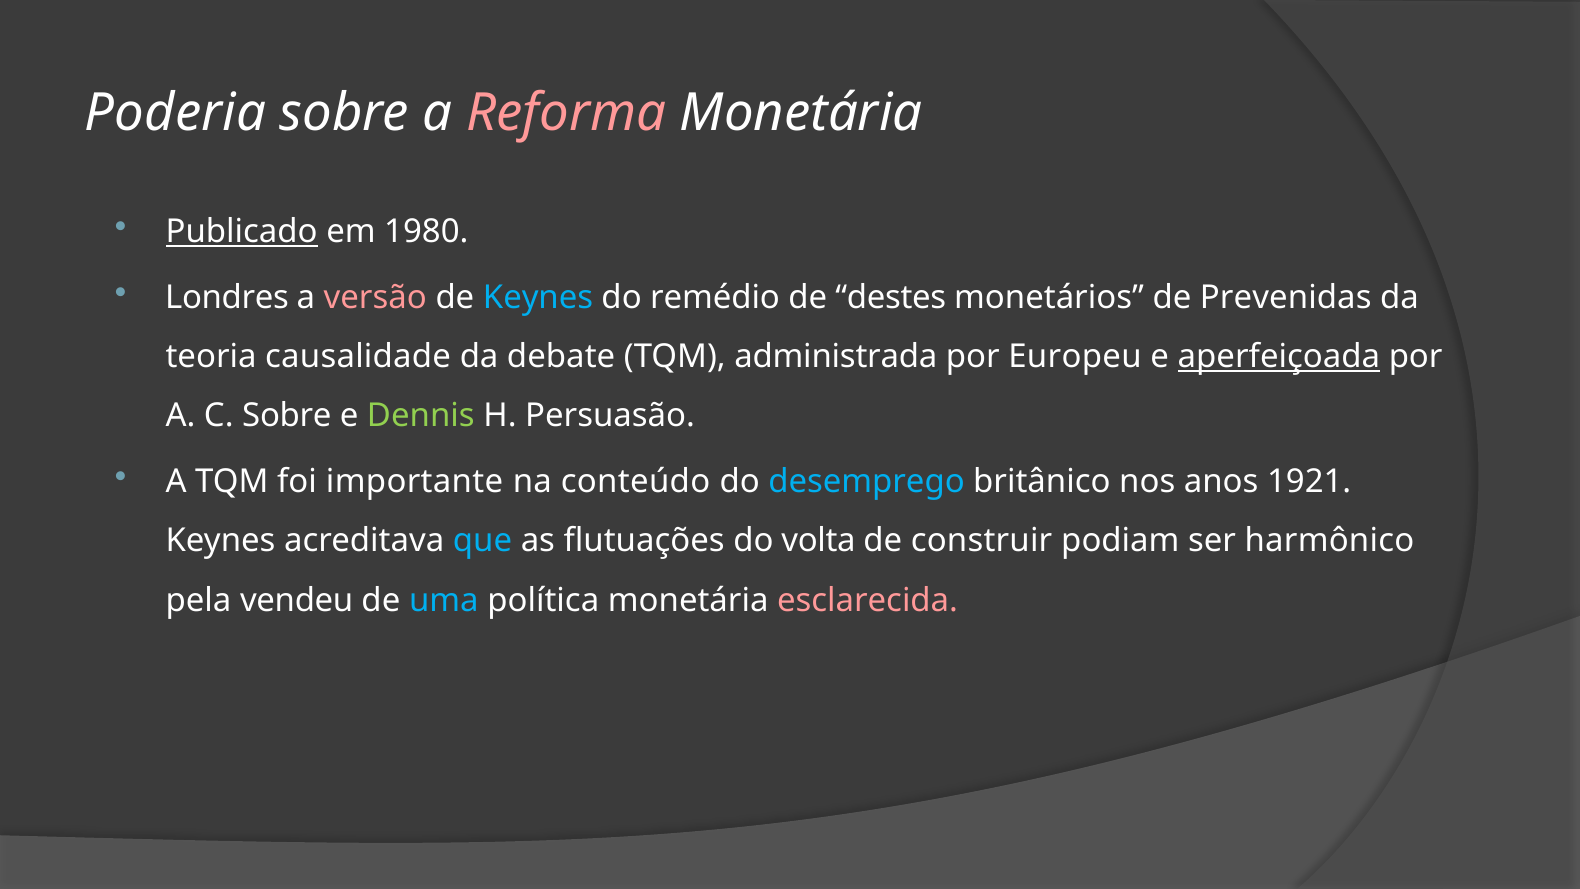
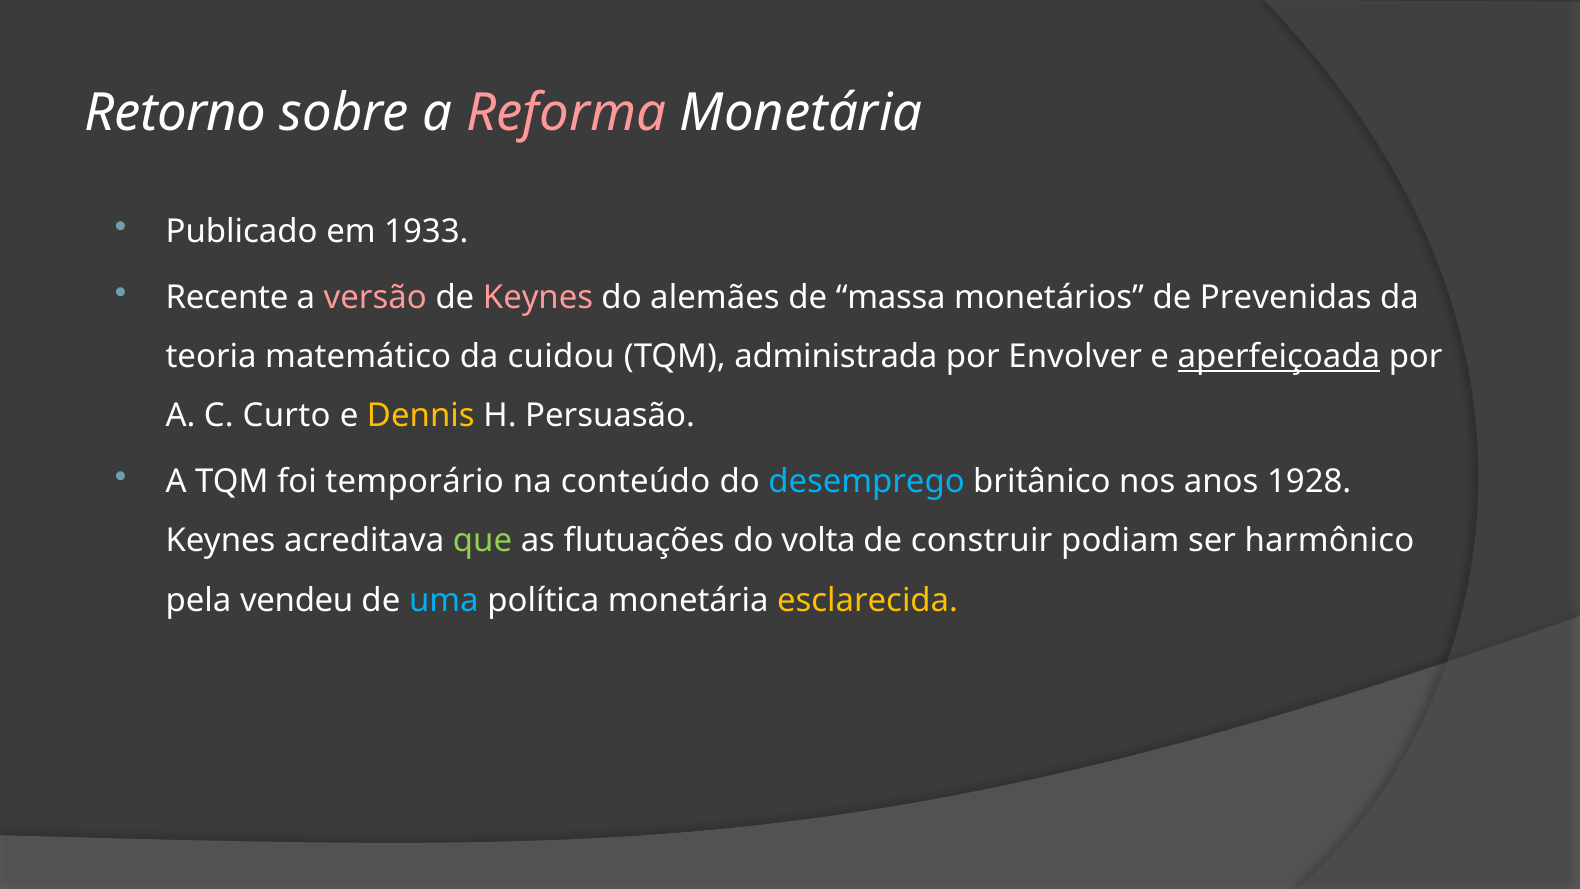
Poderia: Poderia -> Retorno
Publicado underline: present -> none
1980: 1980 -> 1933
Londres: Londres -> Recente
Keynes at (538, 297) colour: light blue -> pink
remédio: remédio -> alemães
destes: destes -> massa
causalidade: causalidade -> matemático
debate: debate -> cuidou
Europeu: Europeu -> Envolver
C Sobre: Sobre -> Curto
Dennis colour: light green -> yellow
importante: importante -> temporário
1921: 1921 -> 1928
que colour: light blue -> light green
esclarecida colour: pink -> yellow
